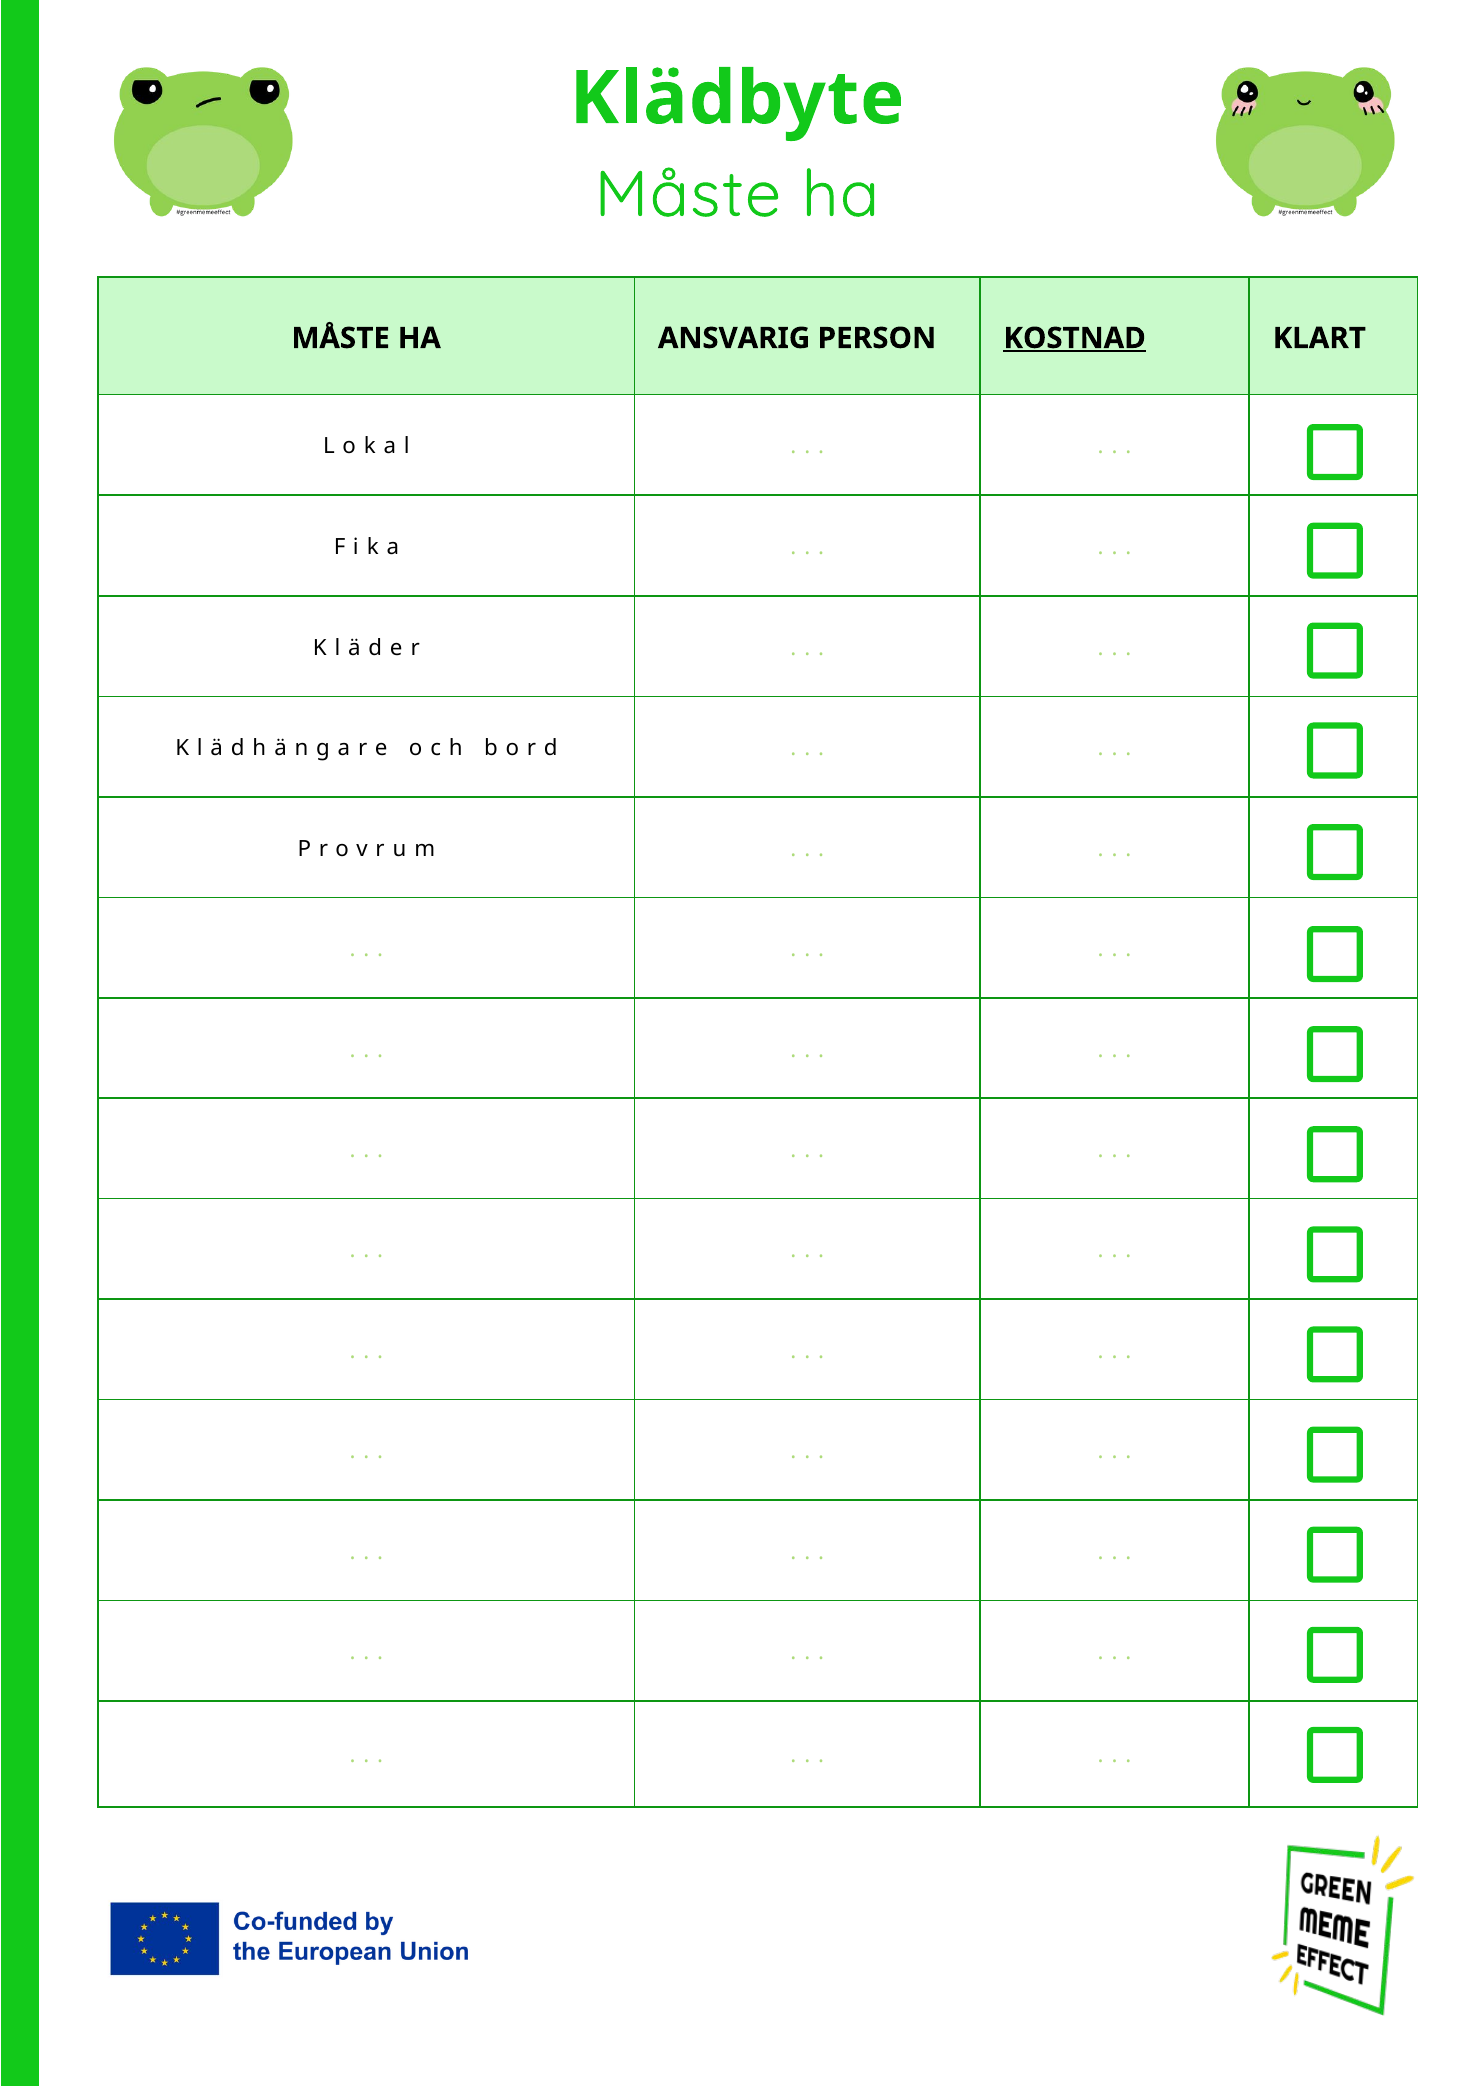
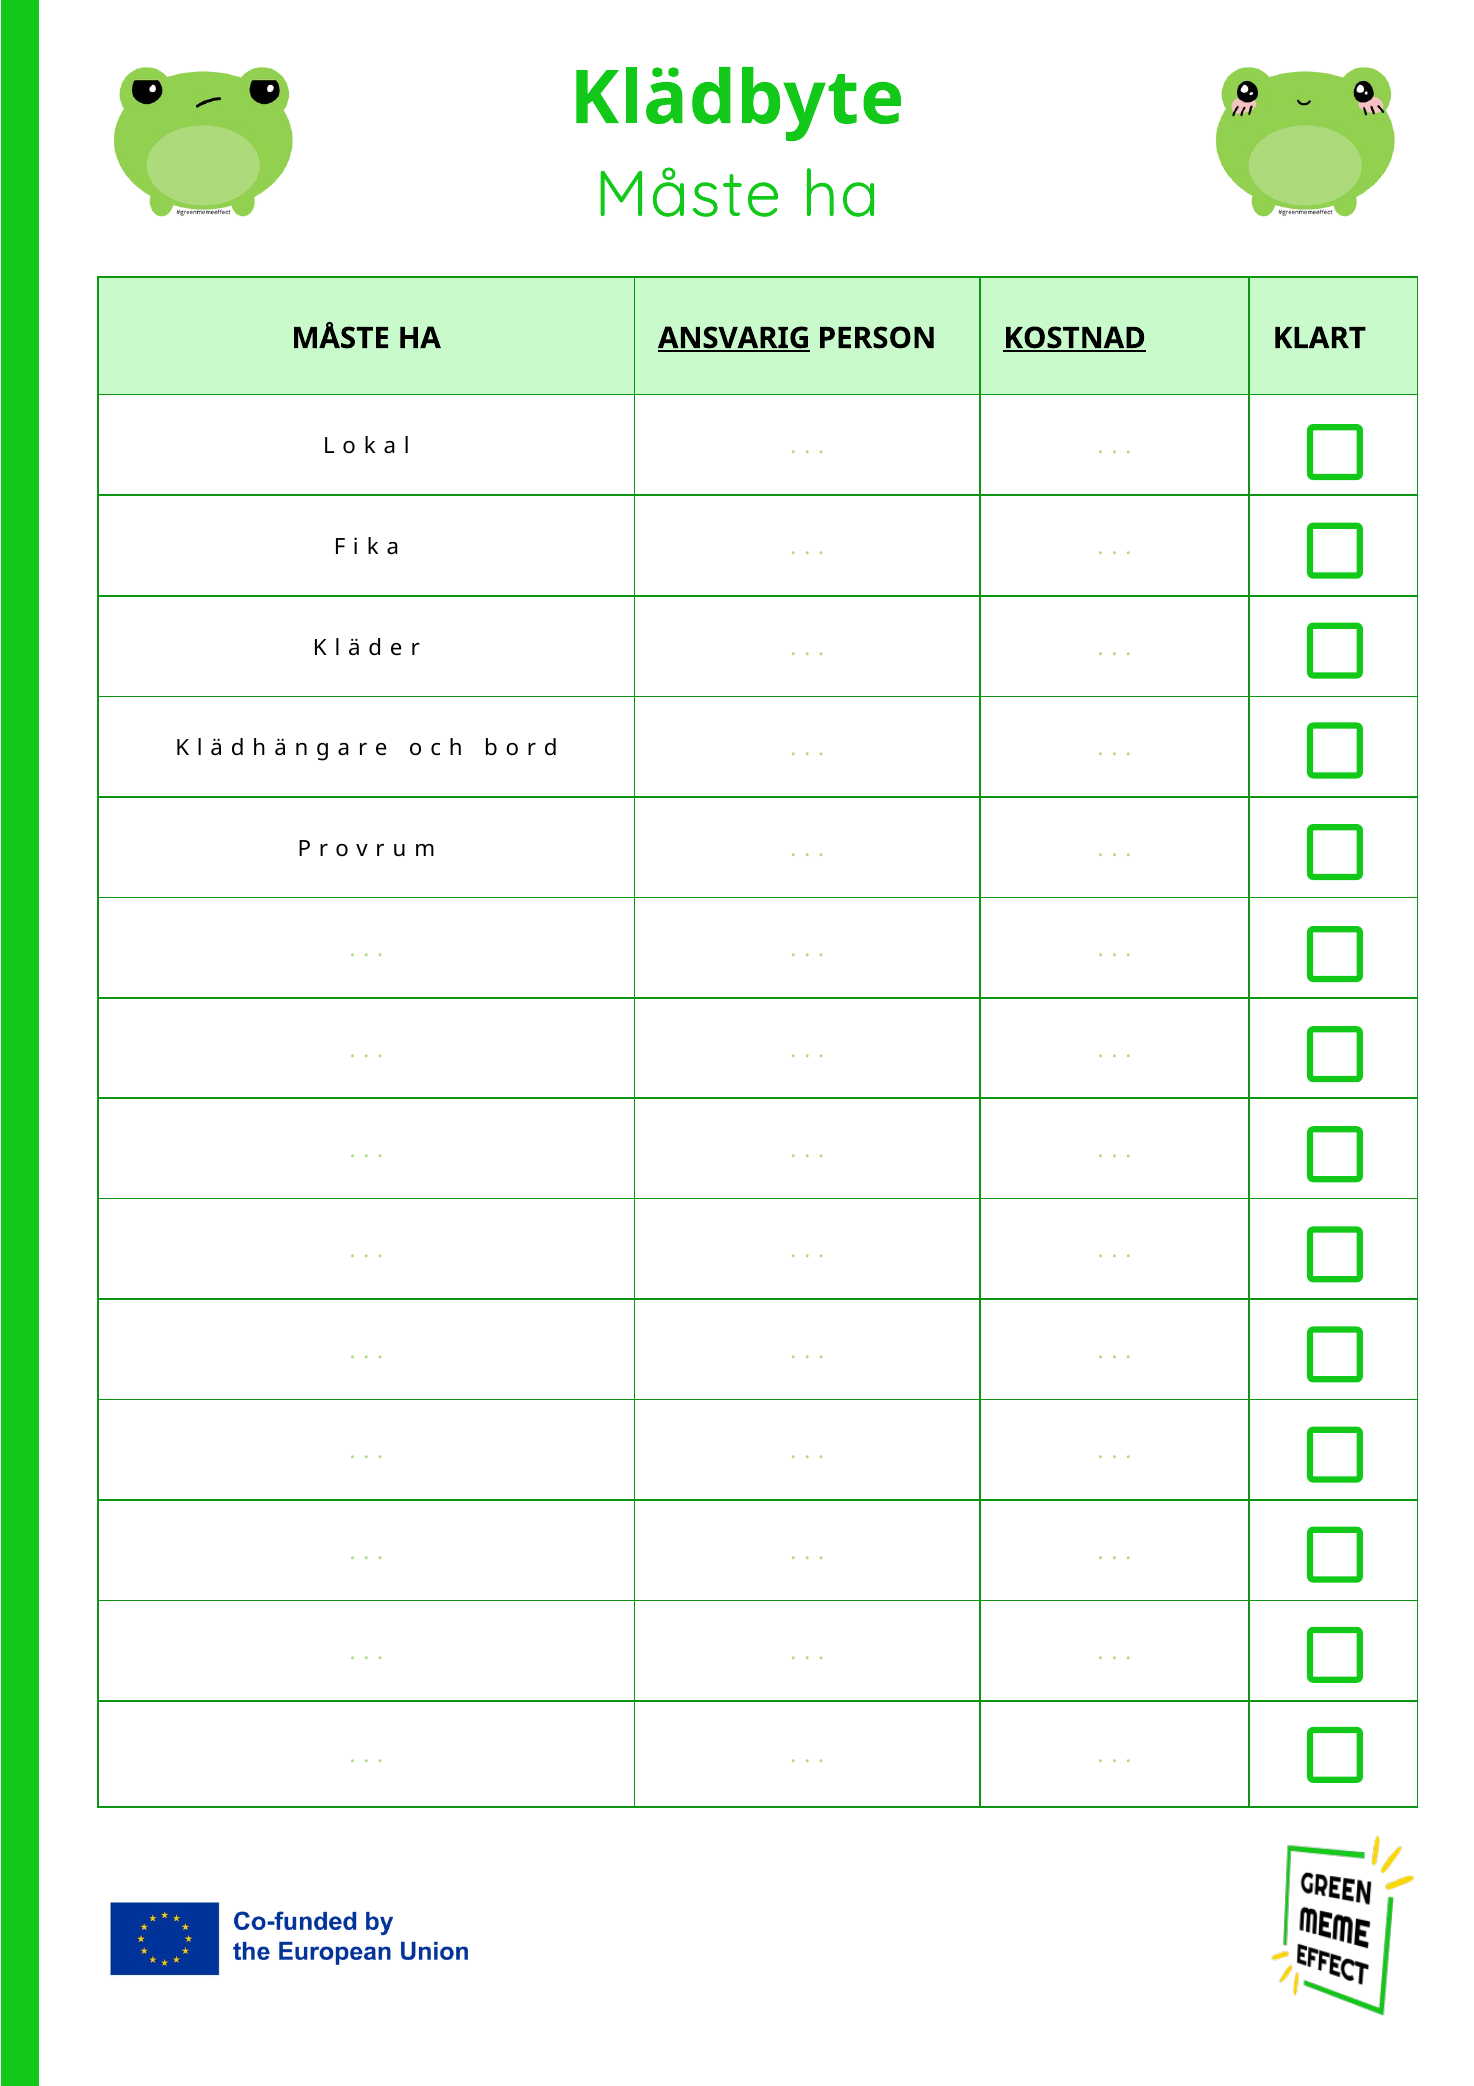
ANSVARIG underline: none -> present
